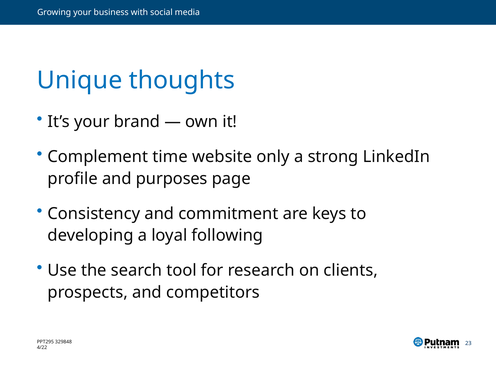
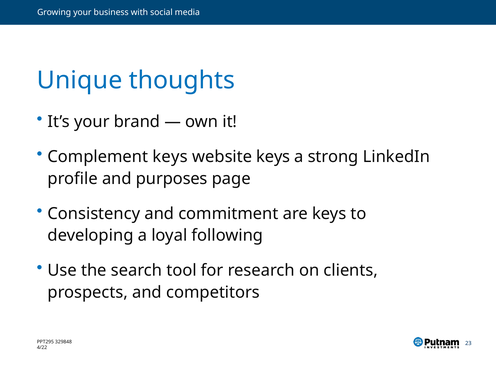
Complement time: time -> keys
website only: only -> keys
